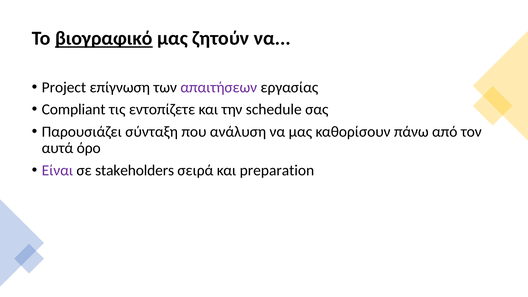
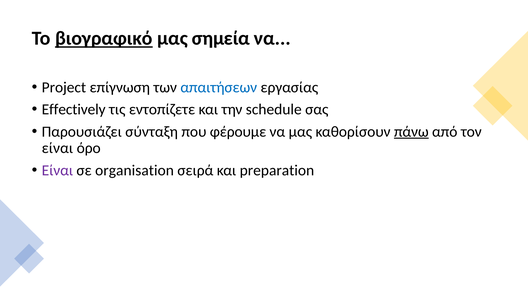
ζητούν: ζητούν -> σημεία
απαιτήσεων colour: purple -> blue
Compliant: Compliant -> Effectively
ανάλυση: ανάλυση -> φέρουμε
πάνω underline: none -> present
αυτά at (57, 148): αυτά -> είναι
stakeholders: stakeholders -> organisation
